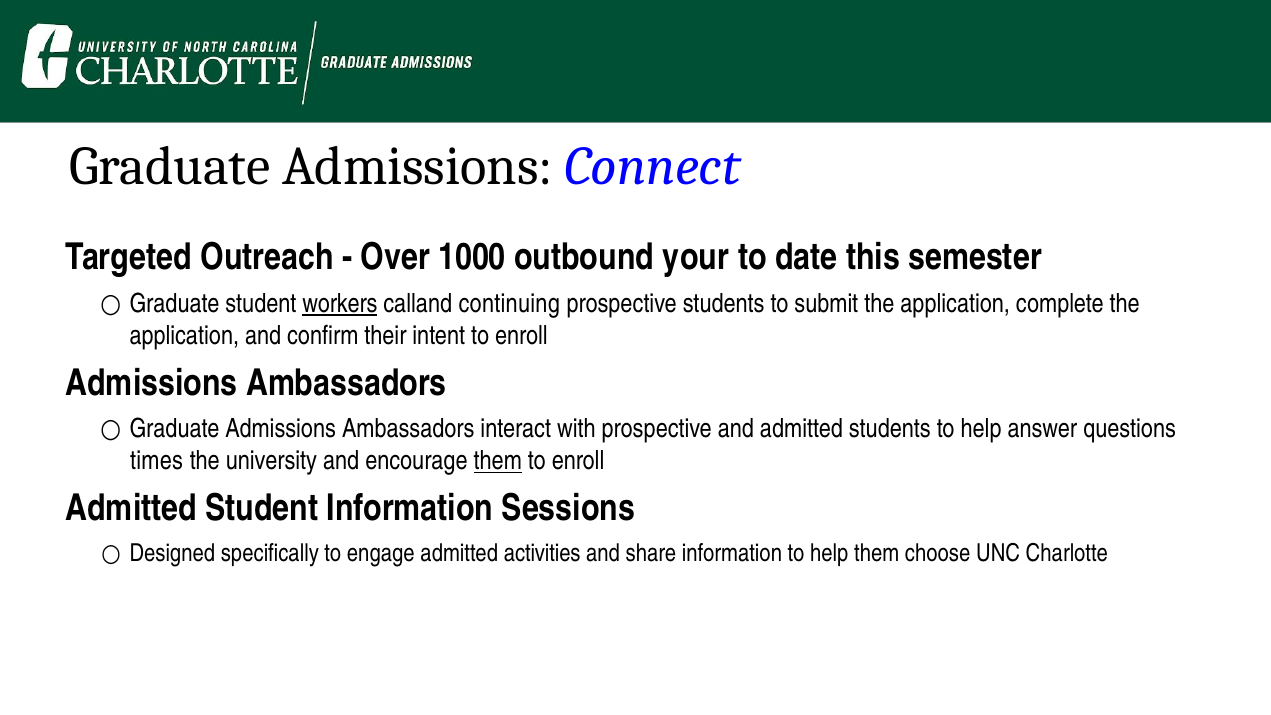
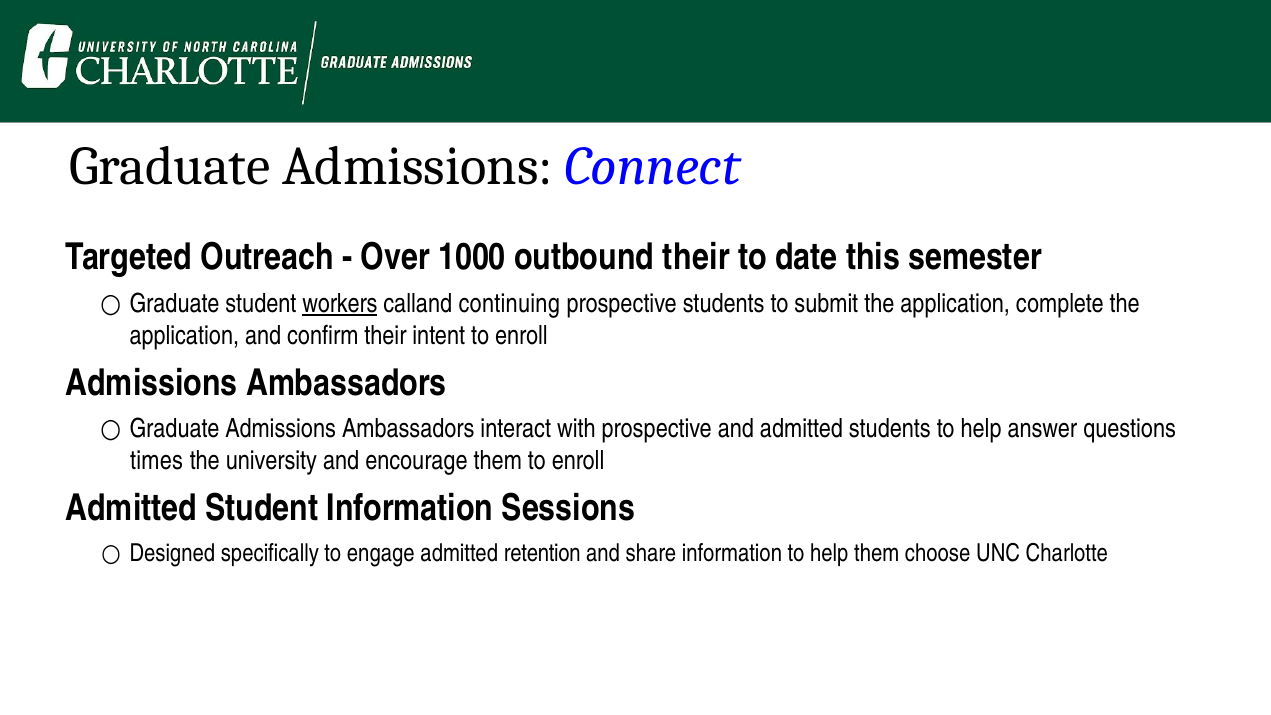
outbound your: your -> their
them at (498, 461) underline: present -> none
activities: activities -> retention
